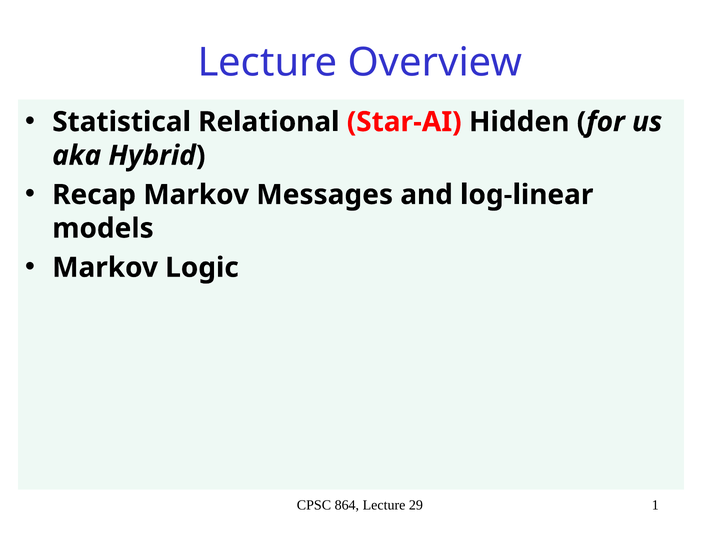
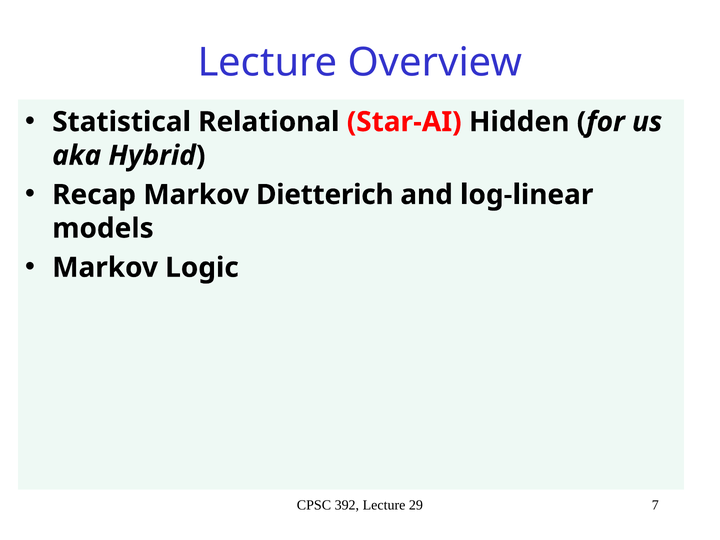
Messages: Messages -> Dietterich
864: 864 -> 392
1: 1 -> 7
